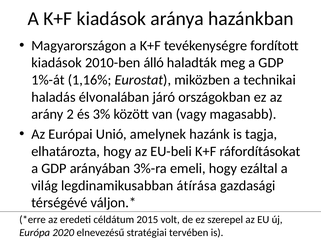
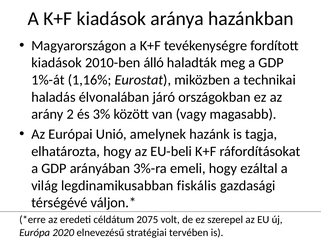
átírása: átírása -> fiskális
2015: 2015 -> 2075
